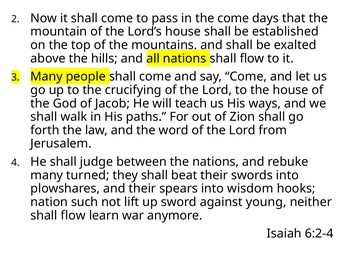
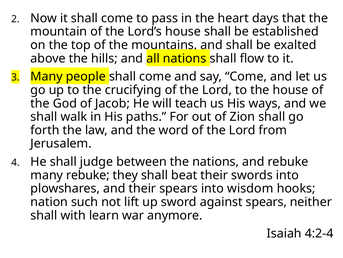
the come: come -> heart
many turned: turned -> rebuke
against young: young -> spears
flow at (73, 215): flow -> with
6:2-4: 6:2-4 -> 4:2-4
